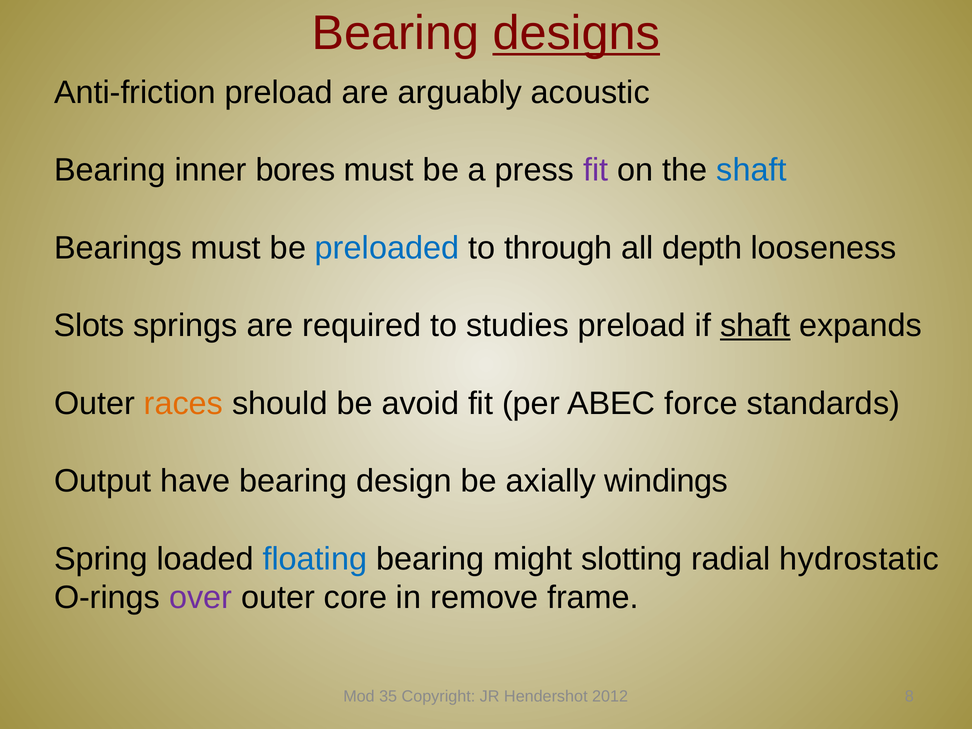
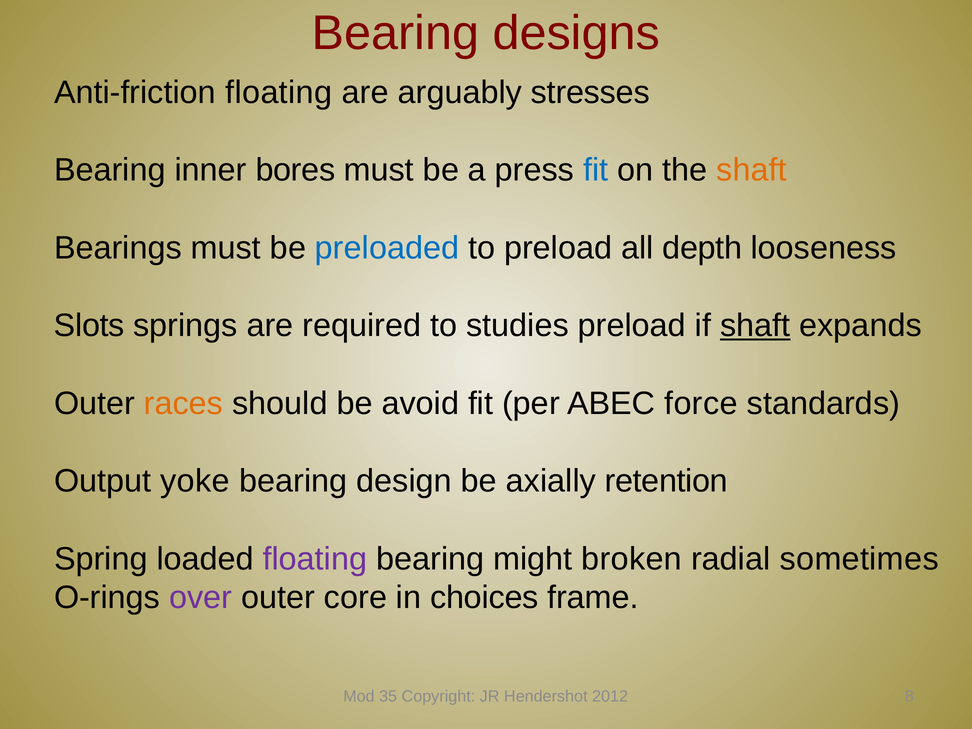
designs underline: present -> none
Anti-friction preload: preload -> floating
acoustic: acoustic -> stresses
fit at (596, 170) colour: purple -> blue
shaft at (752, 170) colour: blue -> orange
to through: through -> preload
have: have -> yoke
windings: windings -> retention
floating at (315, 559) colour: blue -> purple
slotting: slotting -> broken
hydrostatic: hydrostatic -> sometimes
remove: remove -> choices
